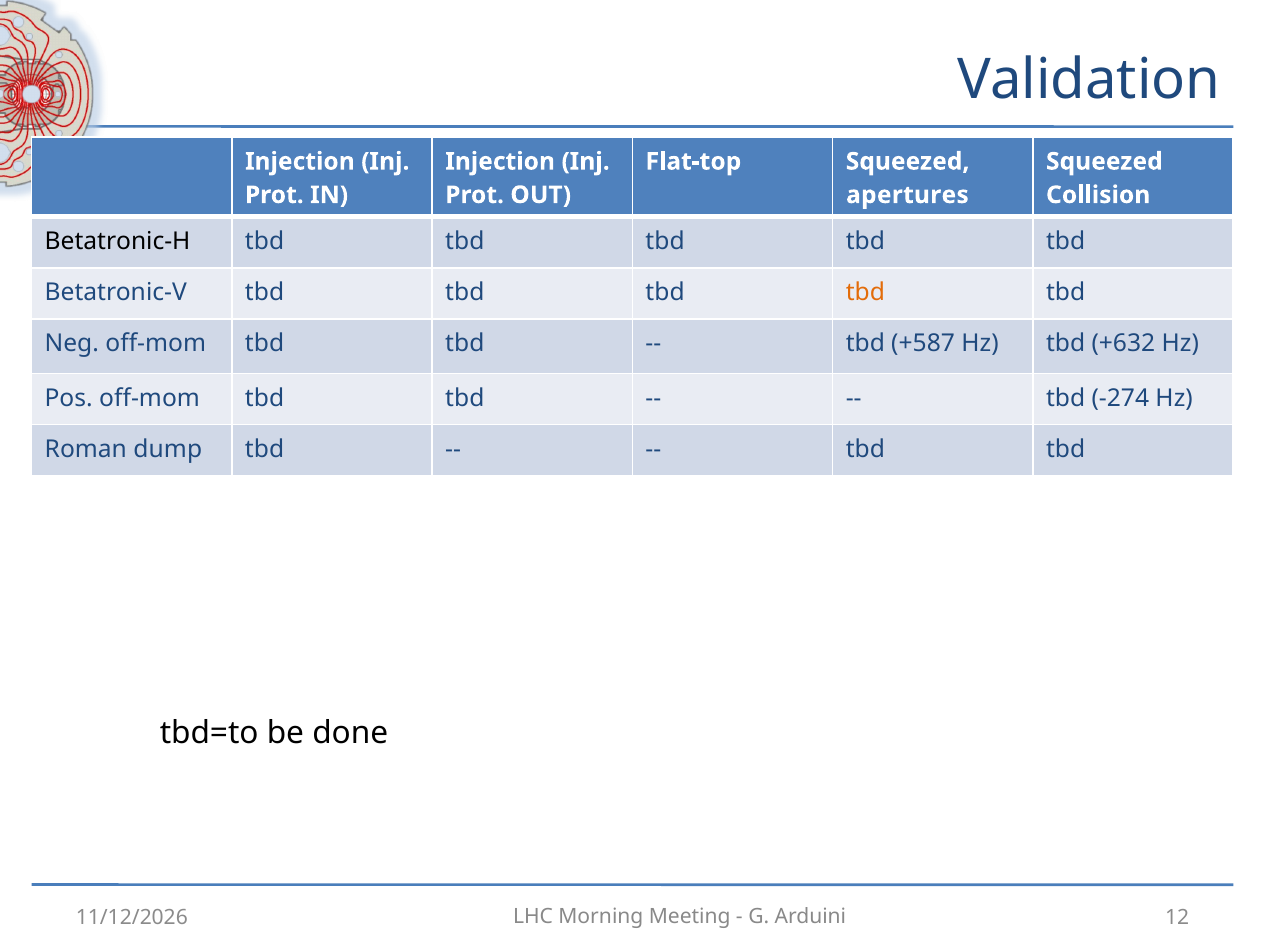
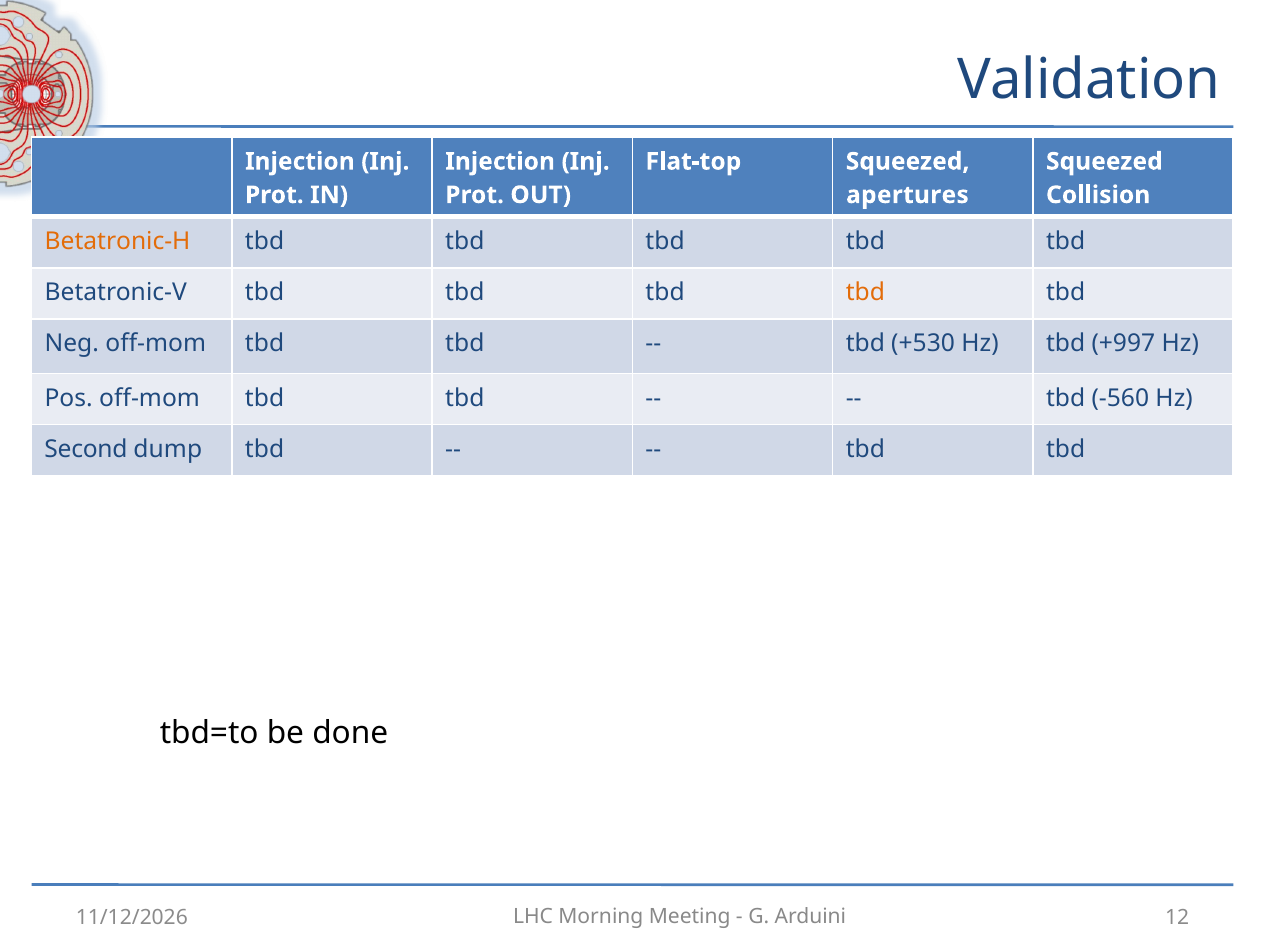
Betatronic-H colour: black -> orange
+587: +587 -> +530
+632: +632 -> +997
-274: -274 -> -560
Roman: Roman -> Second
